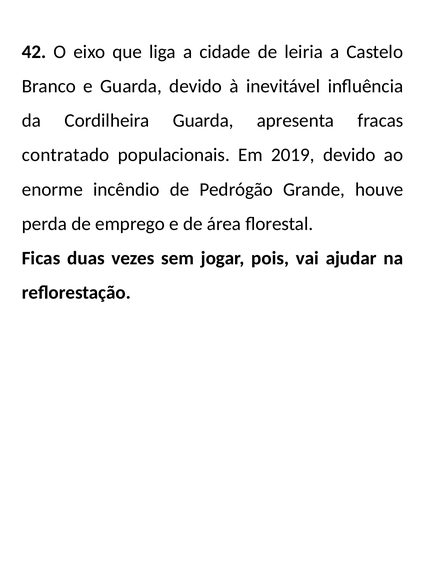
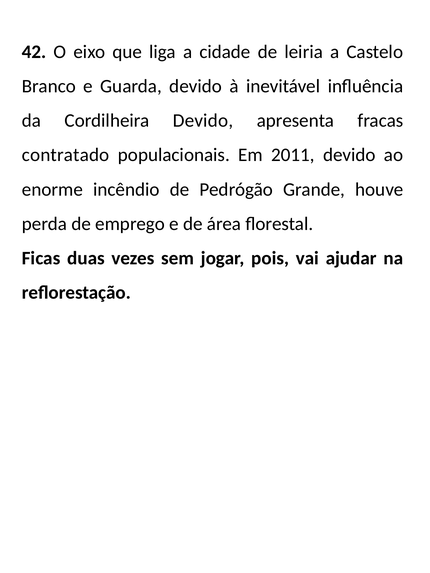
Cordilheira Guarda: Guarda -> Devido
2019: 2019 -> 2011
